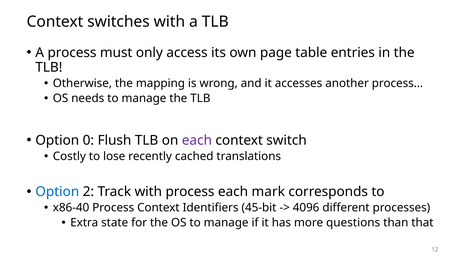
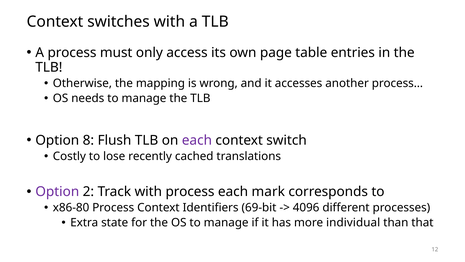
0: 0 -> 8
Option at (57, 191) colour: blue -> purple
x86-40: x86-40 -> x86-80
45-bit: 45-bit -> 69-bit
questions: questions -> individual
